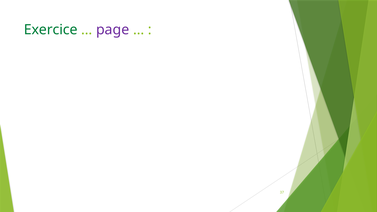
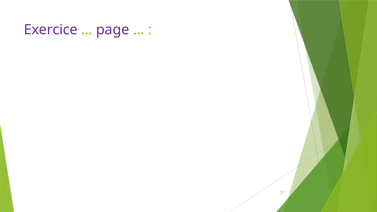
Exercice colour: green -> purple
